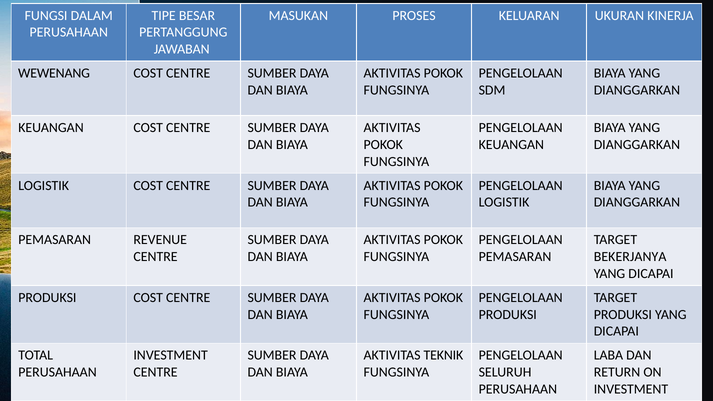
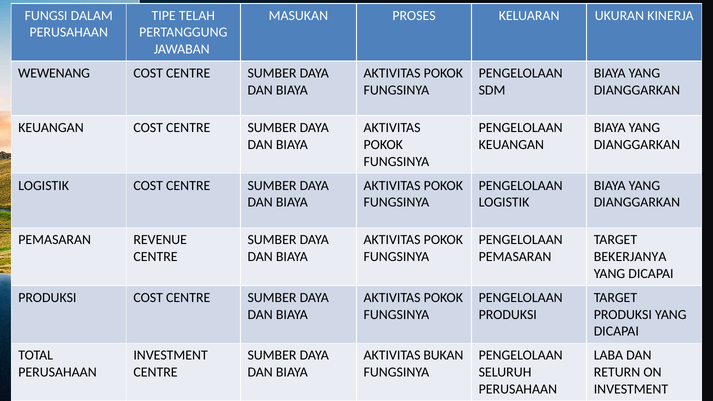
BESAR: BESAR -> TELAH
TEKNIK: TEKNIK -> BUKAN
